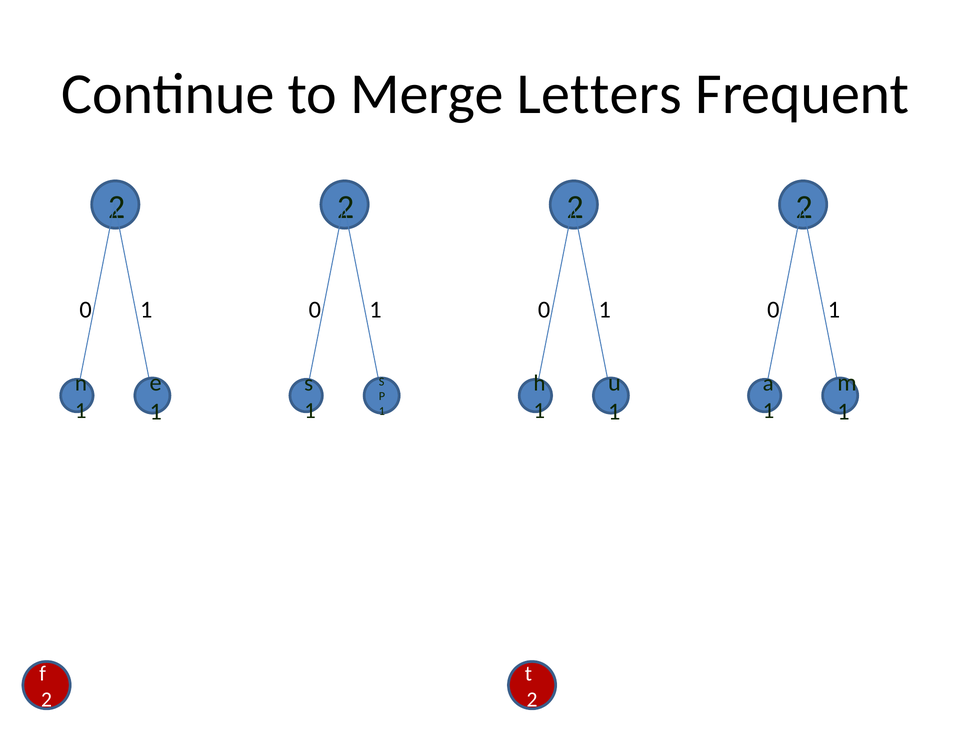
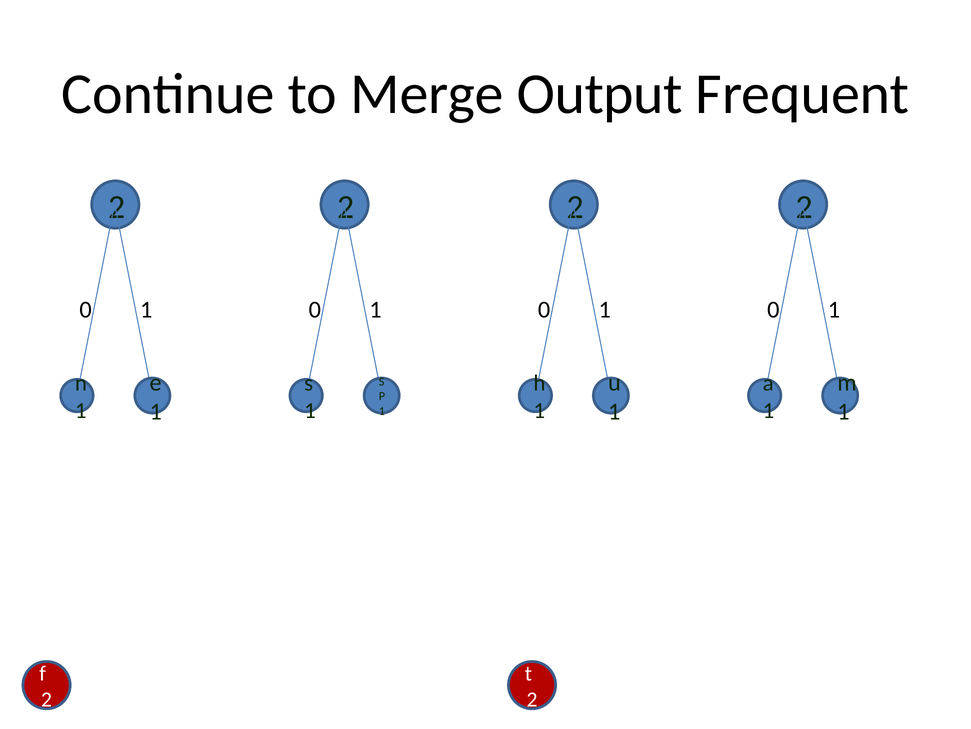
Letters: Letters -> Output
